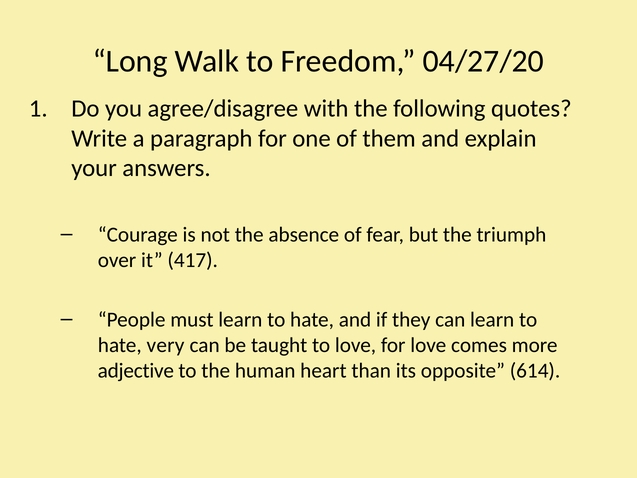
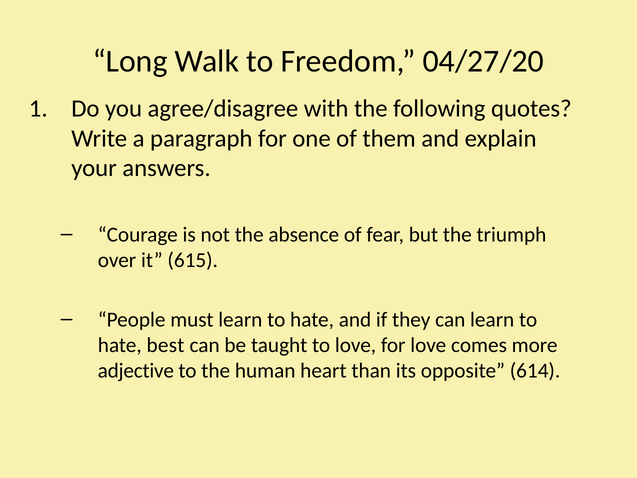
417: 417 -> 615
very: very -> best
